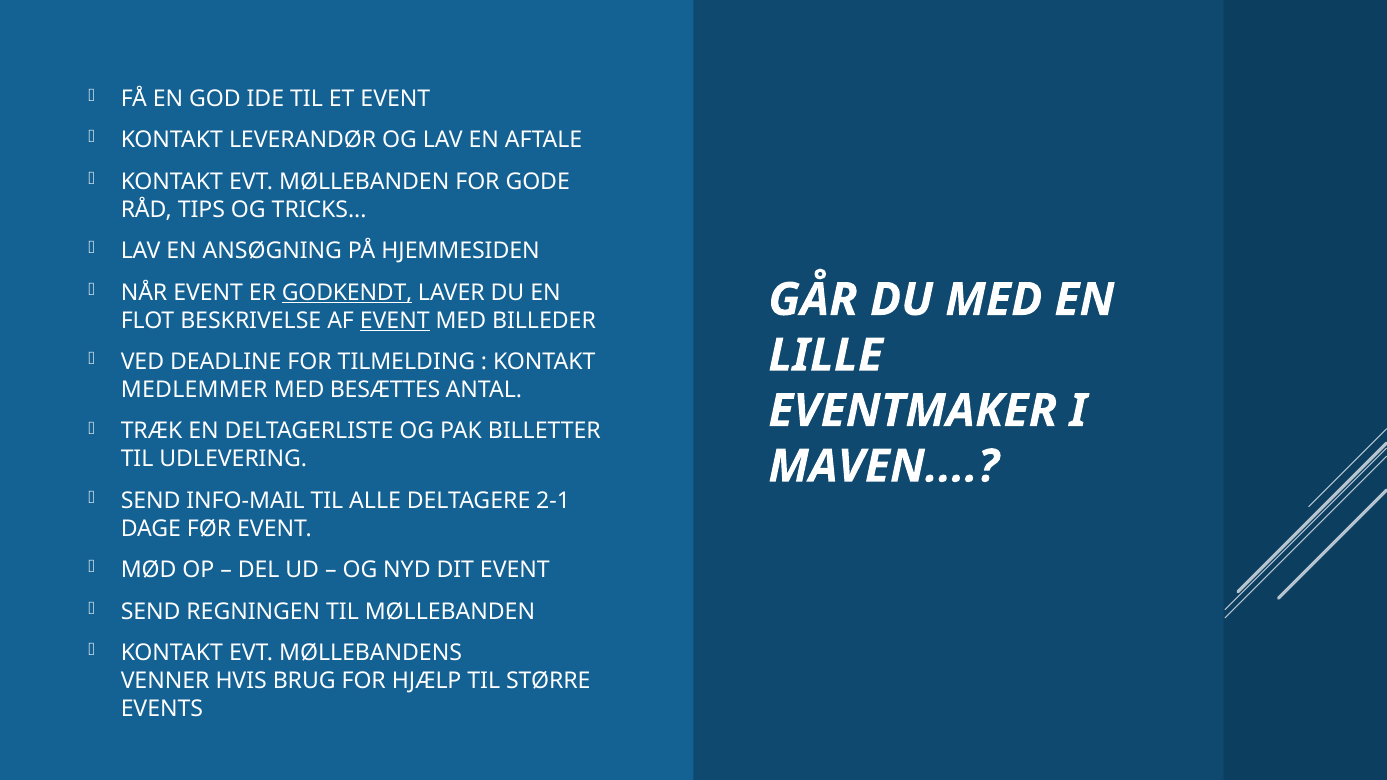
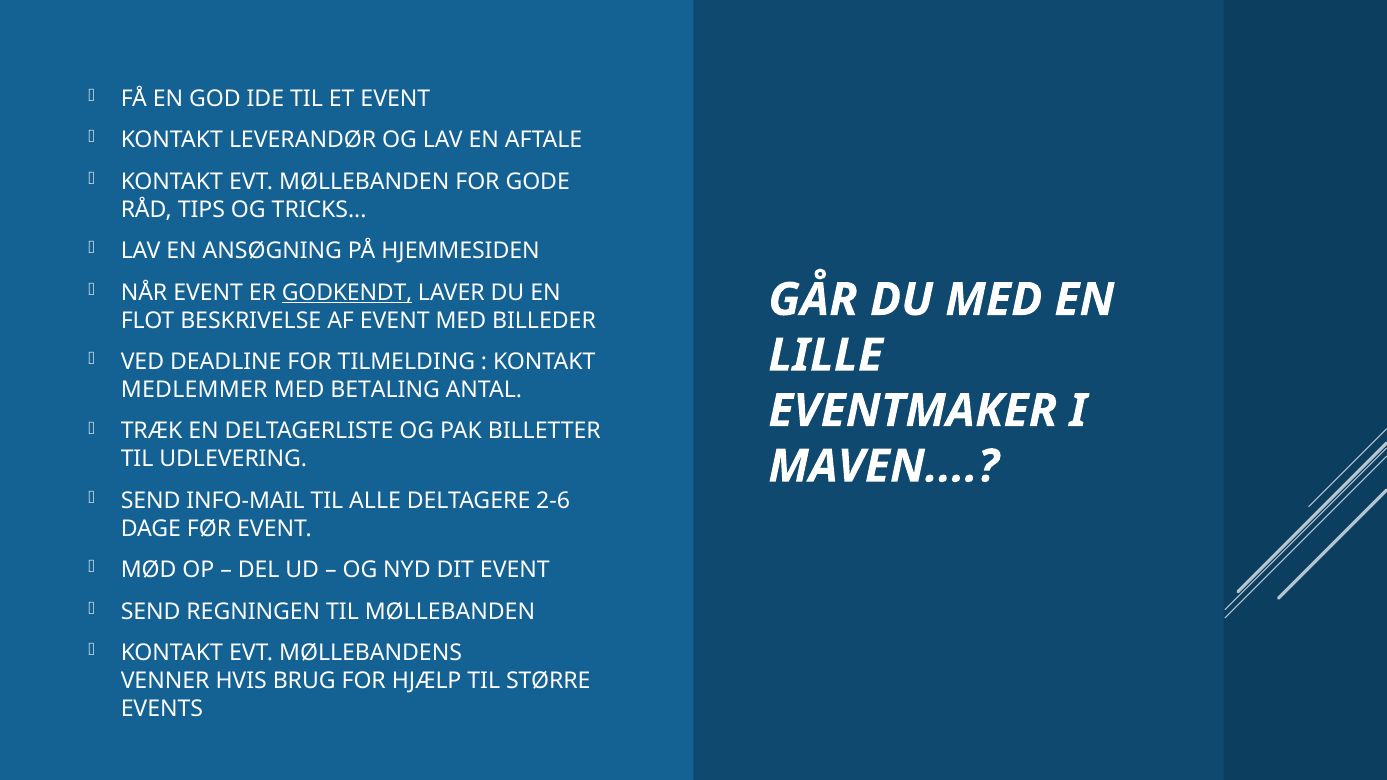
EVENT at (395, 321) underline: present -> none
BESÆTTES: BESÆTTES -> BETALING
2-1: 2-1 -> 2-6
